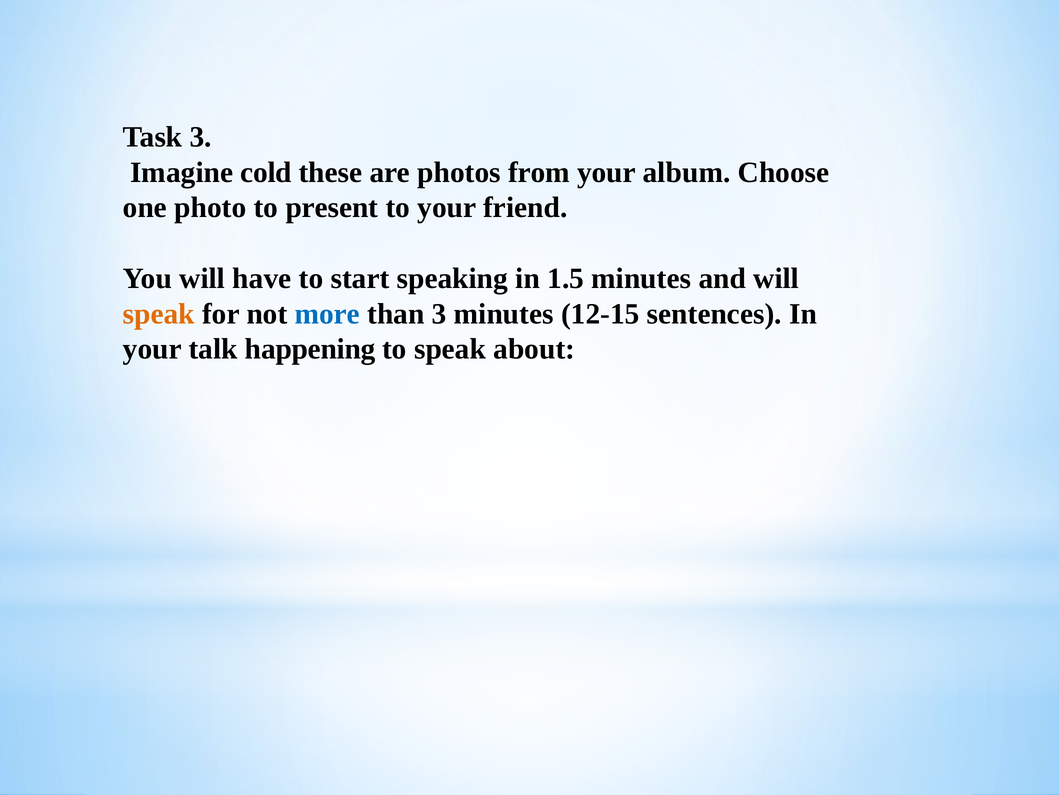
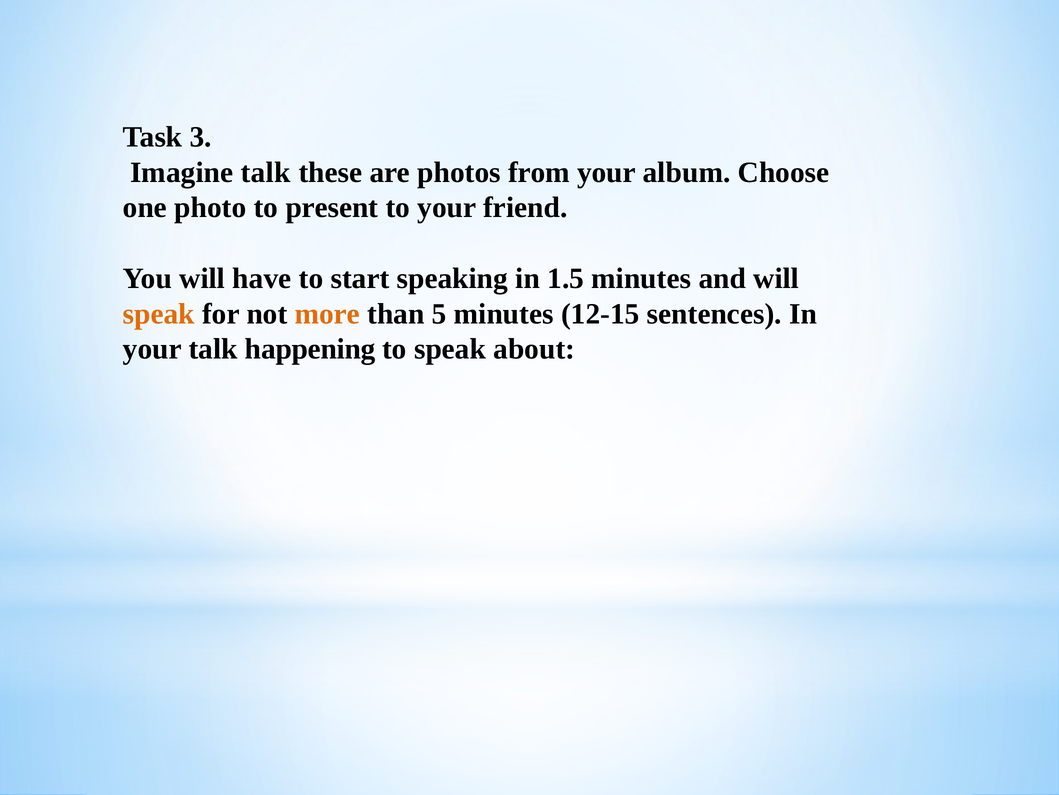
Imagine cold: cold -> talk
more colour: blue -> orange
than 3: 3 -> 5
